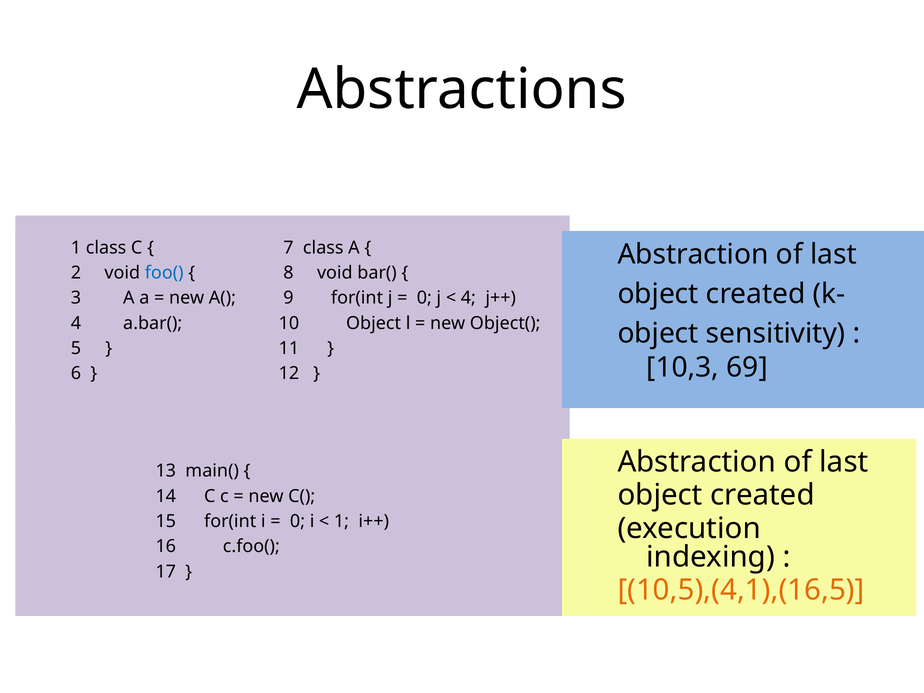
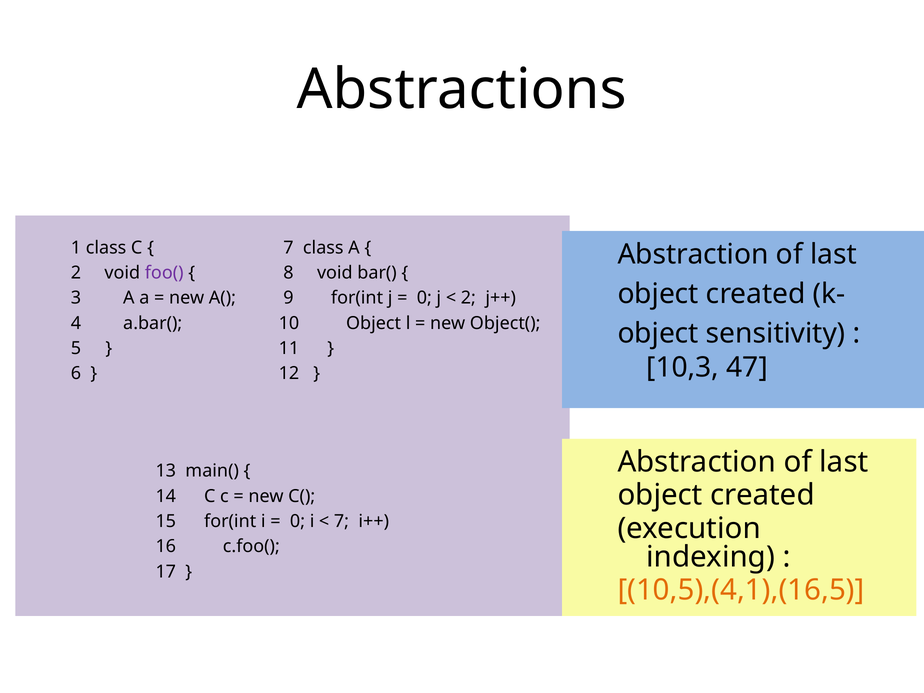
foo( colour: blue -> purple
4 at (468, 298): 4 -> 2
69: 69 -> 47
1 at (341, 521): 1 -> 7
